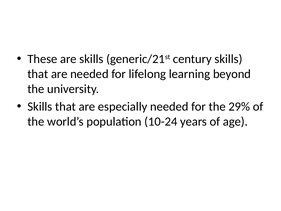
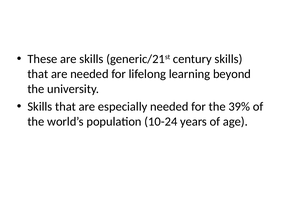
29%: 29% -> 39%
